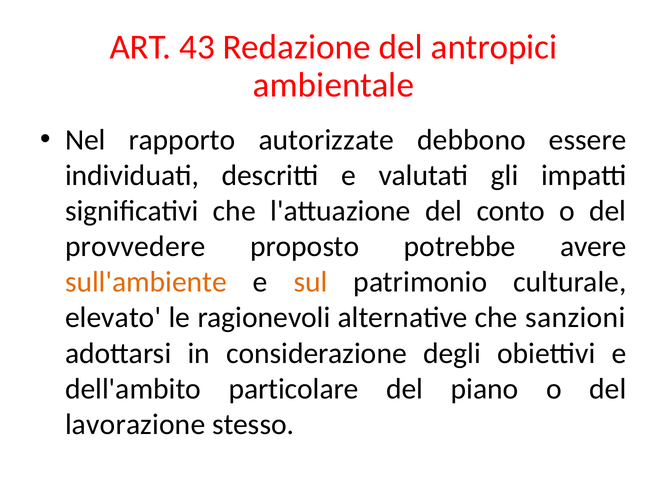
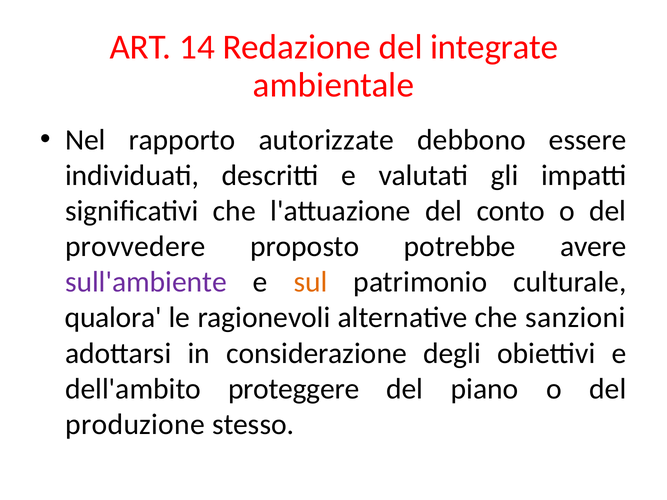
43: 43 -> 14
antropici: antropici -> integrate
sull'ambiente colour: orange -> purple
elevato: elevato -> qualora
particolare: particolare -> proteggere
lavorazione: lavorazione -> produzione
